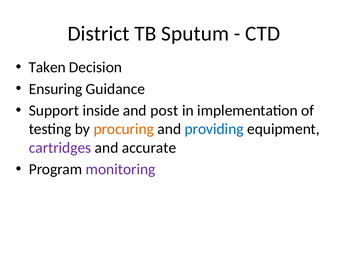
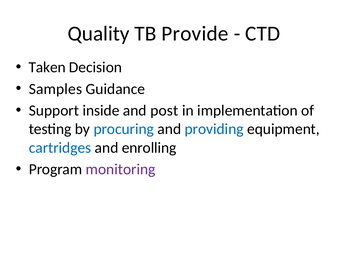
District: District -> Quality
Sputum: Sputum -> Provide
Ensuring: Ensuring -> Samples
procuring colour: orange -> blue
cartridges colour: purple -> blue
accurate: accurate -> enrolling
